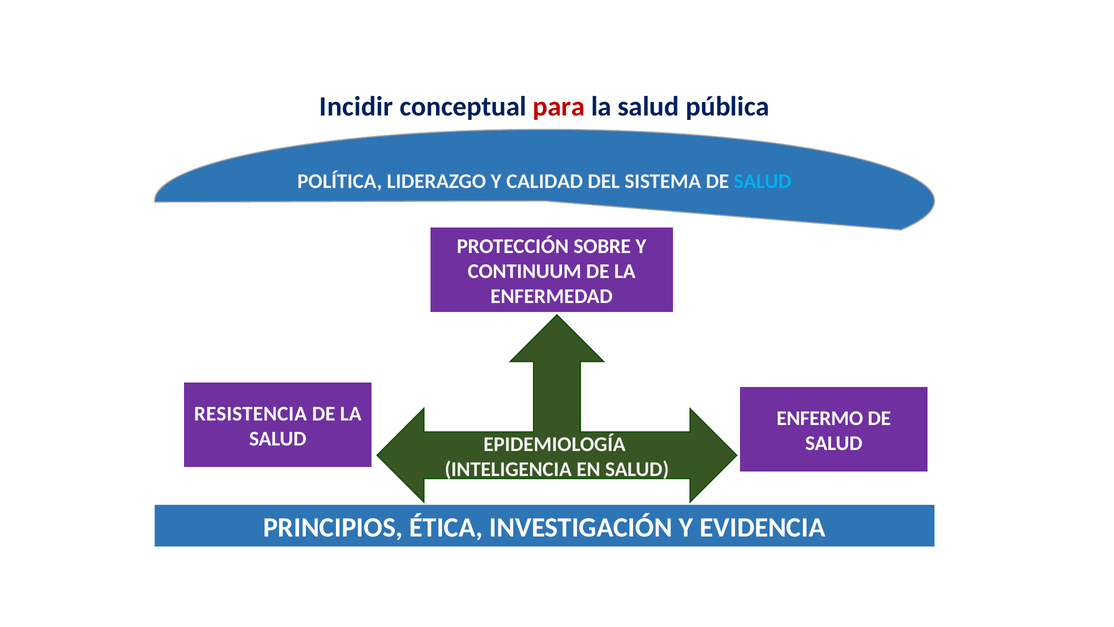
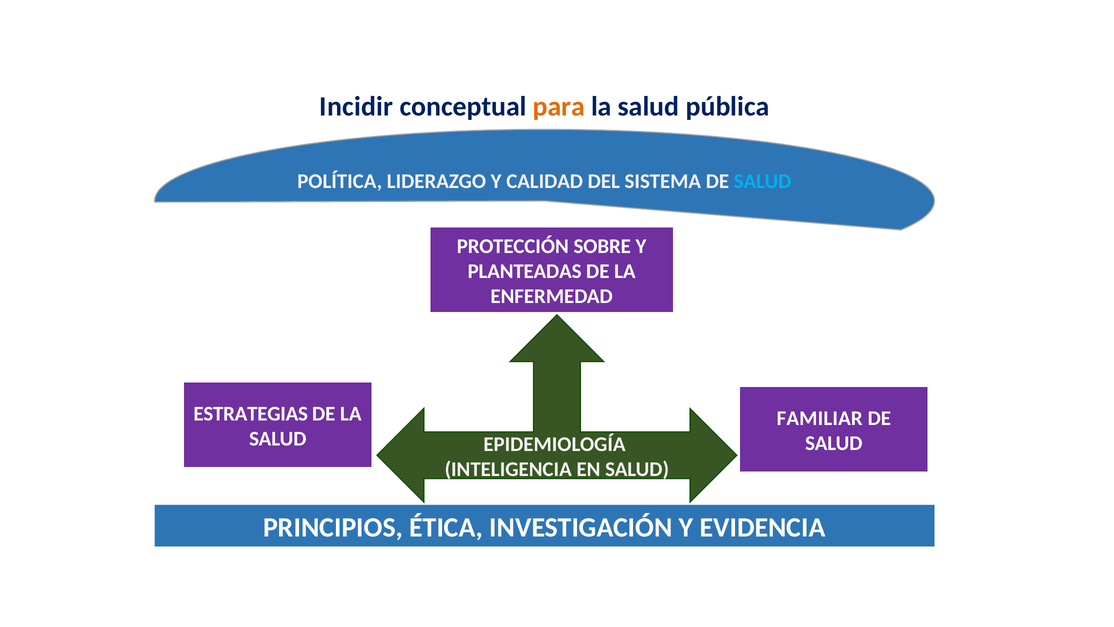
para colour: red -> orange
CONTINUUM: CONTINUUM -> PLANTEADAS
RESISTENCIA: RESISTENCIA -> ESTRATEGIAS
ENFERMO: ENFERMO -> FAMILIAR
